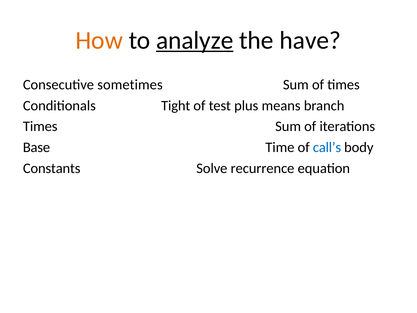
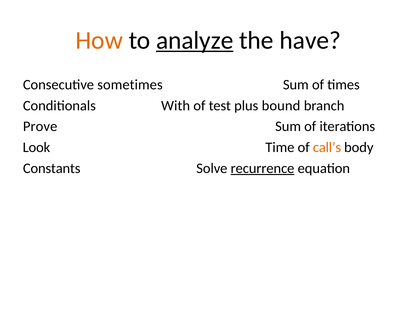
Tight: Tight -> With
means: means -> bound
Times at (40, 126): Times -> Prove
Base: Base -> Look
call’s colour: blue -> orange
recurrence underline: none -> present
